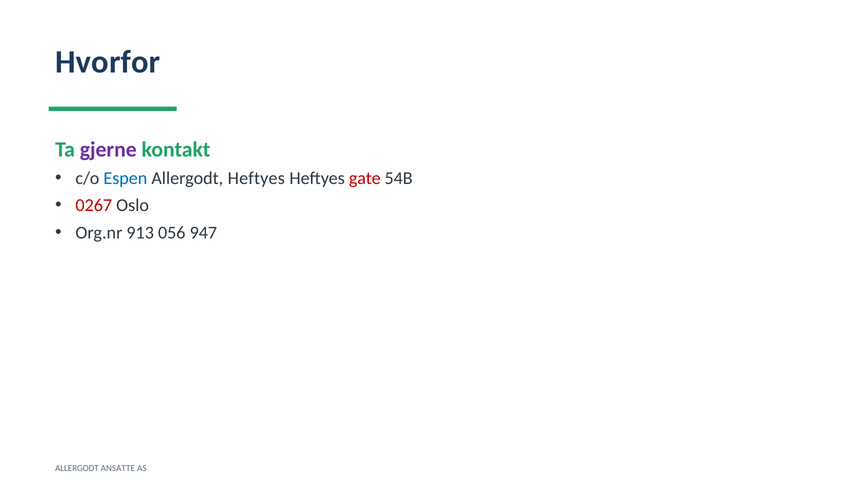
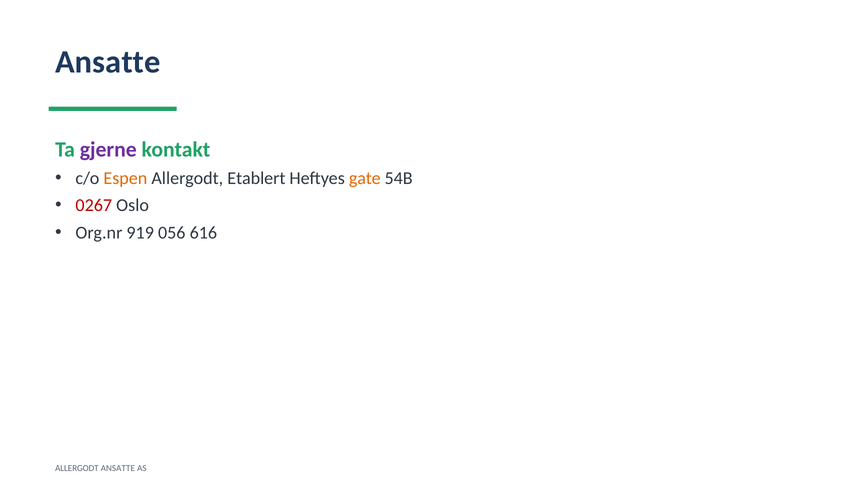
Hvorfor at (108, 62): Hvorfor -> Ansatte
Espen colour: blue -> orange
Allergodt Heftyes: Heftyes -> Etablert
gate colour: red -> orange
913: 913 -> 919
947: 947 -> 616
